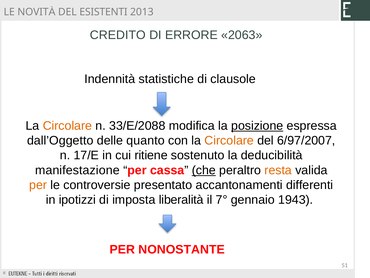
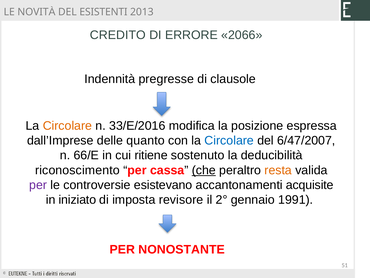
2063: 2063 -> 2066
statistiche: statistiche -> pregresse
33/E/2088: 33/E/2088 -> 33/E/2016
posizione underline: present -> none
dall’Oggetto: dall’Oggetto -> dall’Imprese
Circolare at (229, 140) colour: orange -> blue
6/97/2007: 6/97/2007 -> 6/47/2007
17/E: 17/E -> 66/E
manifestazione: manifestazione -> riconoscimento
per at (38, 185) colour: orange -> purple
presentato: presentato -> esistevano
differenti: differenti -> acquisite
ipotizzi: ipotizzi -> iniziato
liberalità: liberalità -> revisore
7°: 7° -> 2°
1943: 1943 -> 1991
